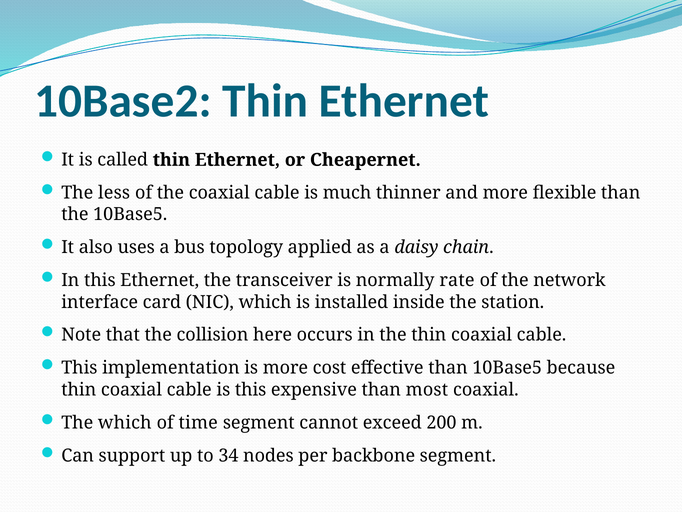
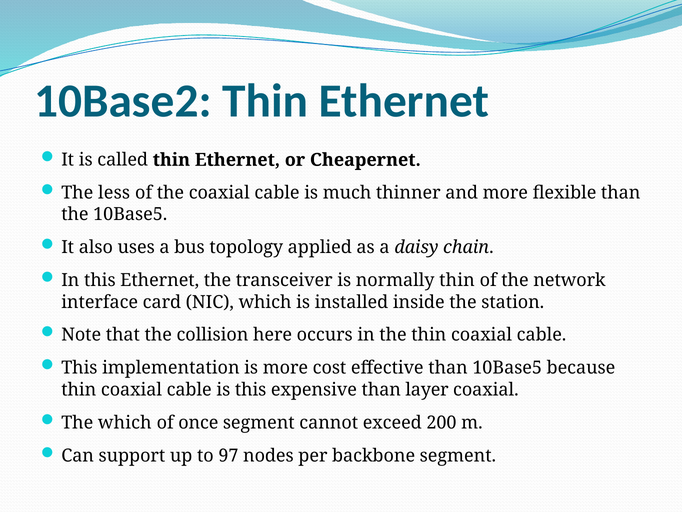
normally rate: rate -> thin
most: most -> layer
time: time -> once
34: 34 -> 97
